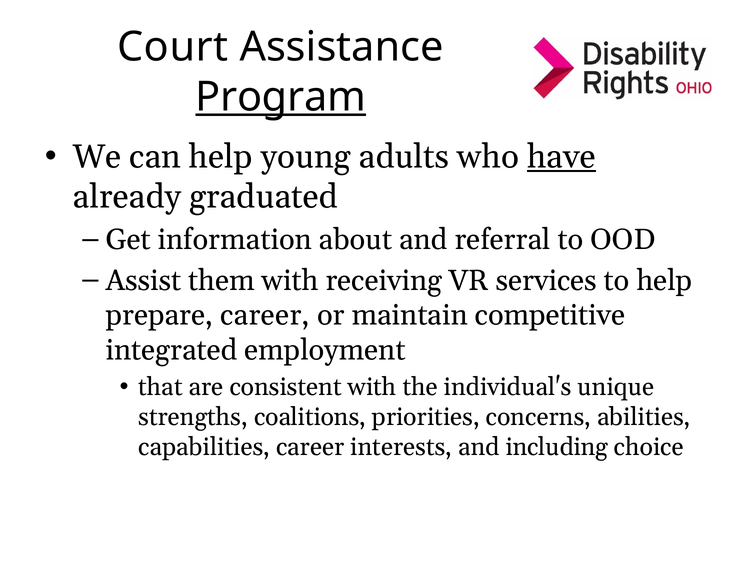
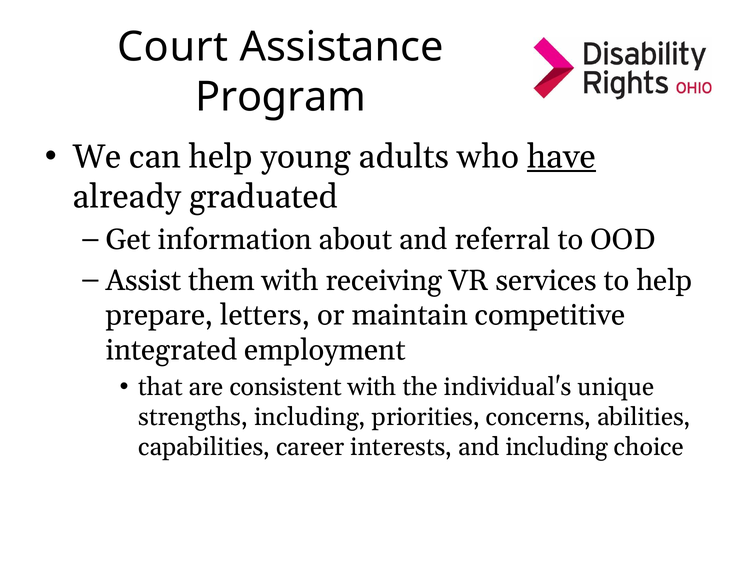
Program underline: present -> none
prepare career: career -> letters
strengths coalitions: coalitions -> including
